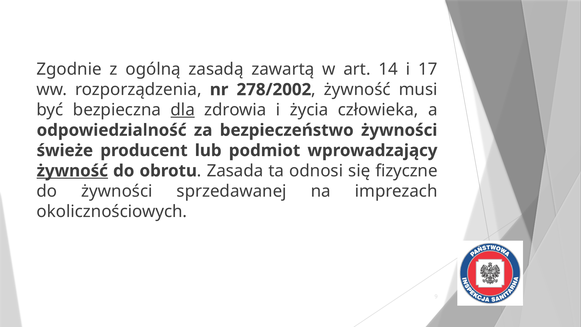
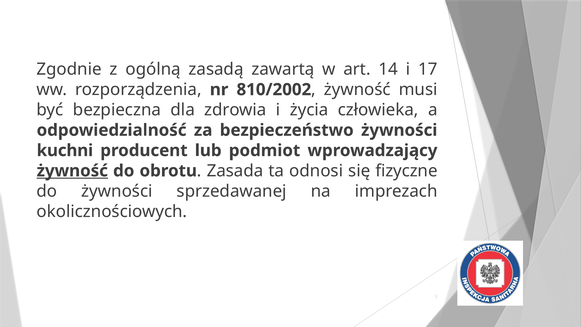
278/2002: 278/2002 -> 810/2002
dla underline: present -> none
świeże: świeże -> kuchni
